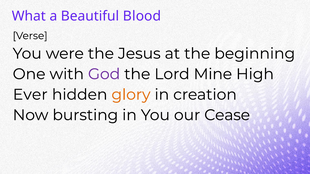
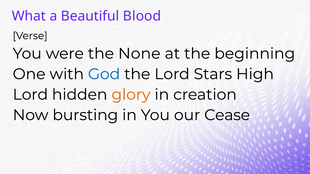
Jesus: Jesus -> None
God colour: purple -> blue
Mine: Mine -> Stars
Ever at (30, 95): Ever -> Lord
